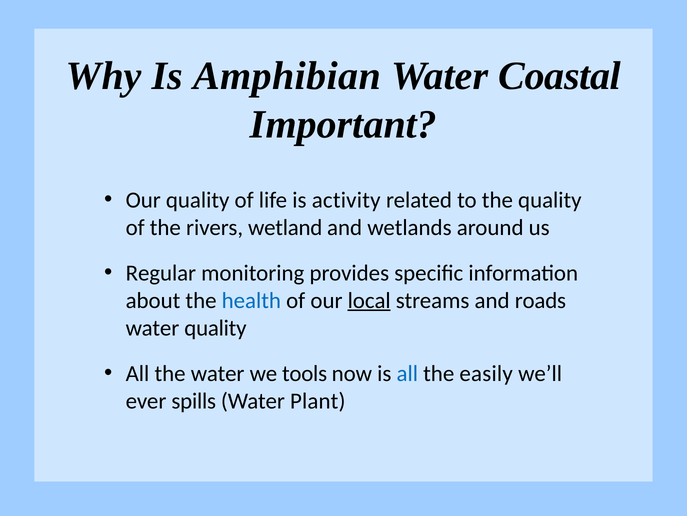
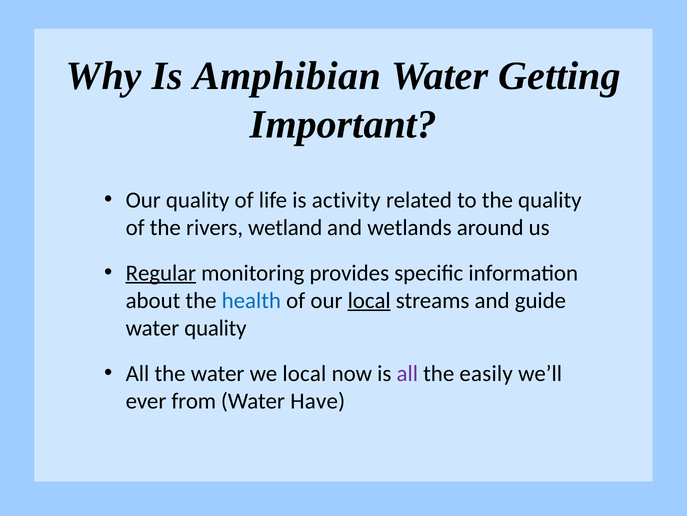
Coastal: Coastal -> Getting
Regular underline: none -> present
roads: roads -> guide
we tools: tools -> local
all at (407, 373) colour: blue -> purple
spills: spills -> from
Plant: Plant -> Have
